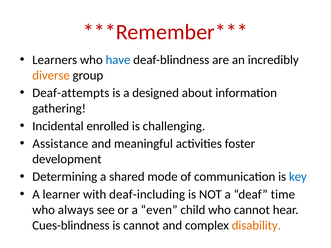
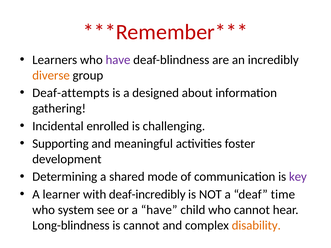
have at (118, 60) colour: blue -> purple
Assistance: Assistance -> Supporting
key colour: blue -> purple
deaf-including: deaf-including -> deaf-incredibly
always: always -> system
a even: even -> have
Cues-blindness: Cues-blindness -> Long-blindness
